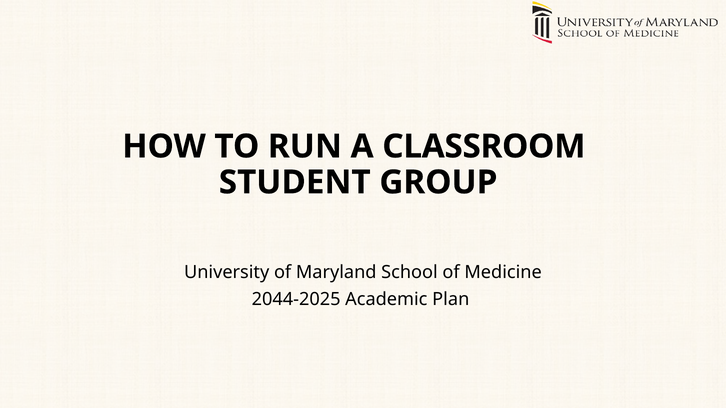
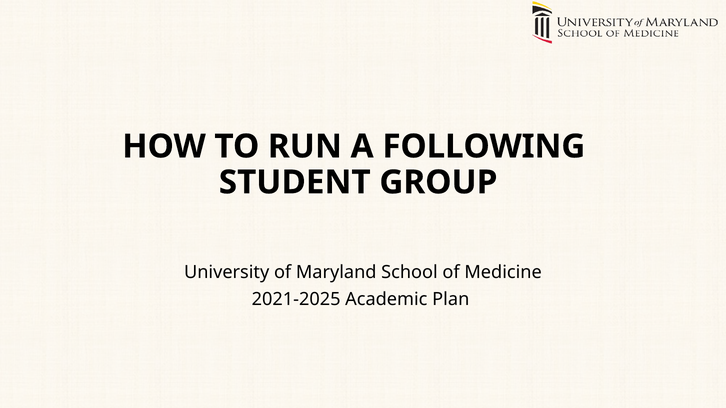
CLASSROOM: CLASSROOM -> FOLLOWING
2044-2025: 2044-2025 -> 2021-2025
